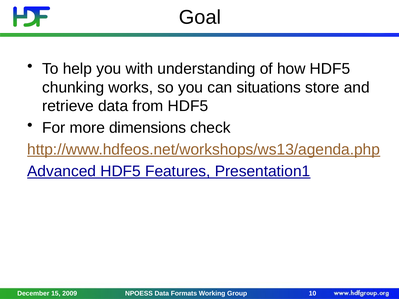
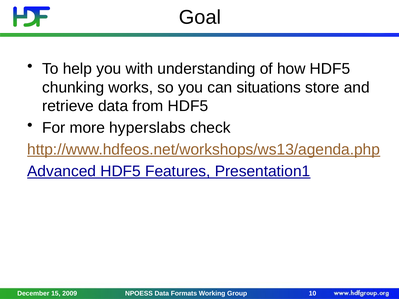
dimensions: dimensions -> hyperslabs
